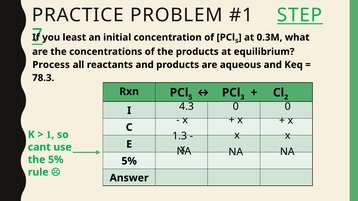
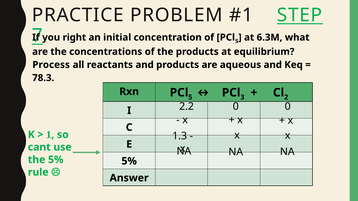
least: least -> right
0.3M: 0.3M -> 6.3M
4.3: 4.3 -> 2.2
